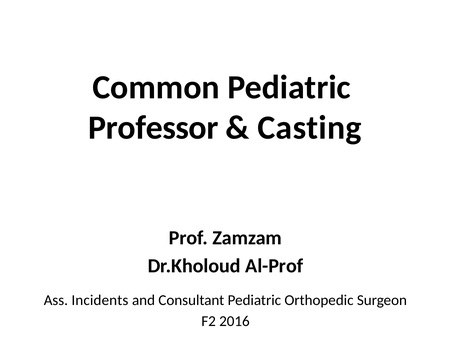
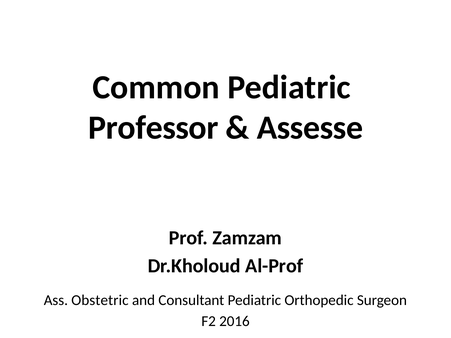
Casting: Casting -> Assesse
Incidents: Incidents -> Obstetric
